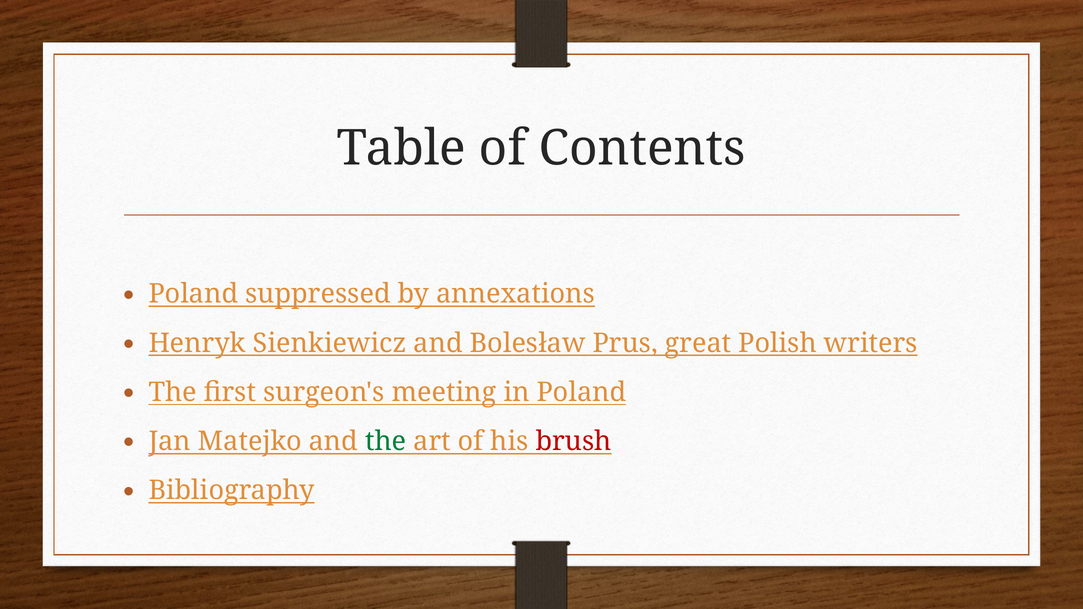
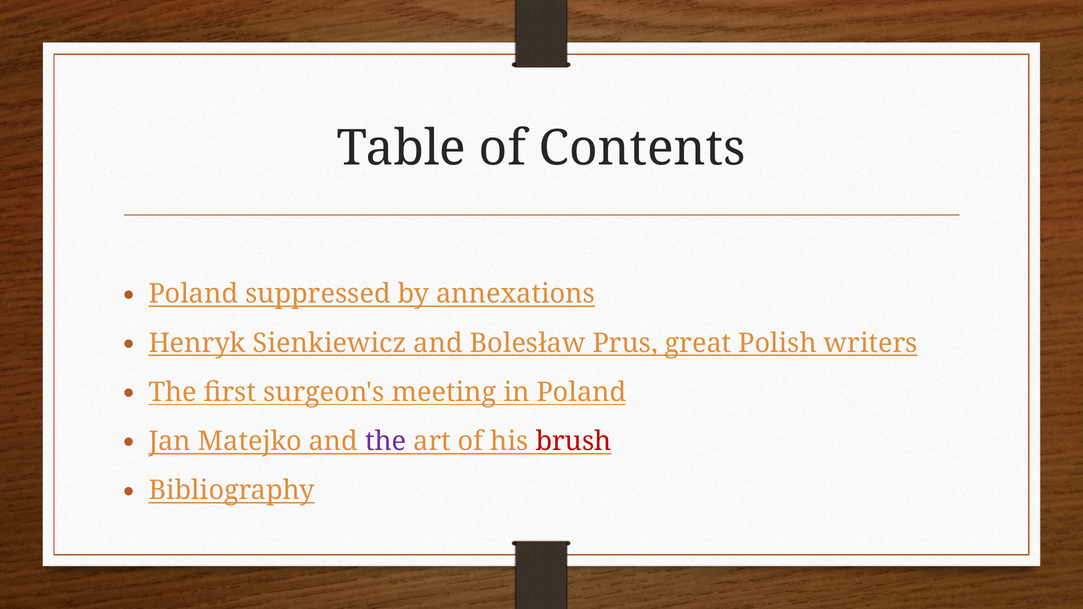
the at (386, 441) colour: green -> purple
